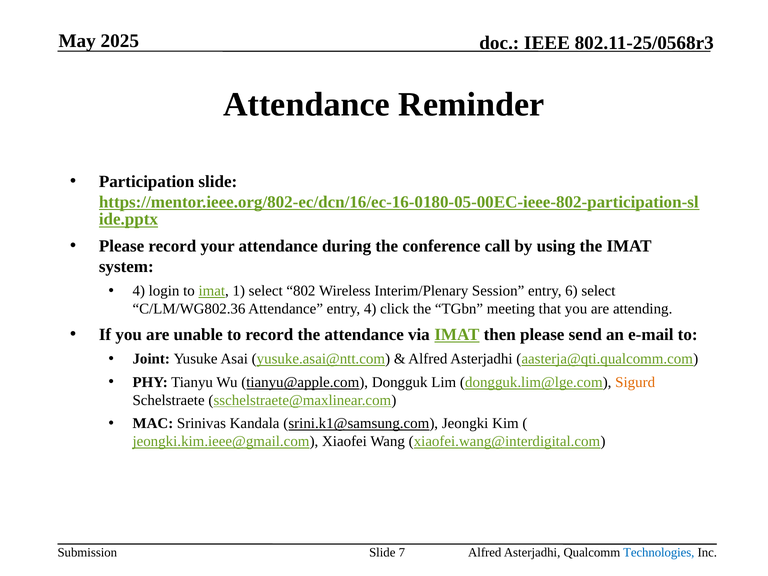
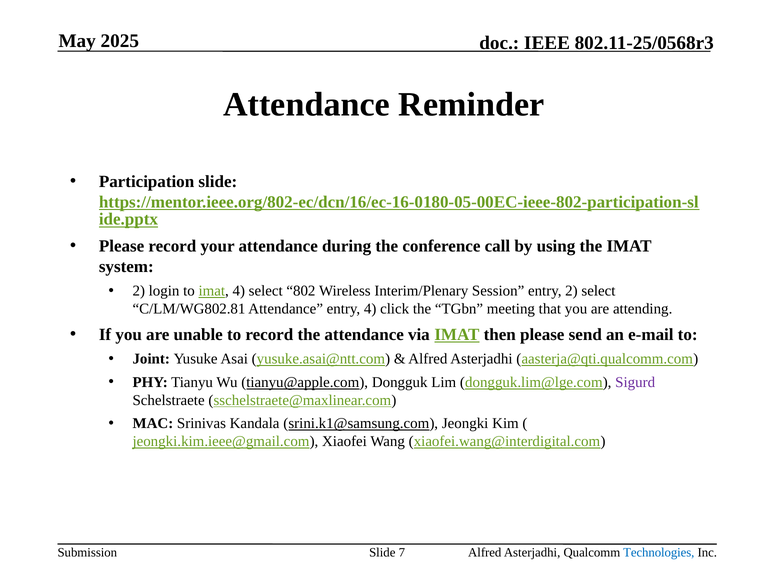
4 at (139, 291): 4 -> 2
imat 1: 1 -> 4
entry 6: 6 -> 2
C/LM/WG802.36: C/LM/WG802.36 -> C/LM/WG802.81
Sigurd colour: orange -> purple
